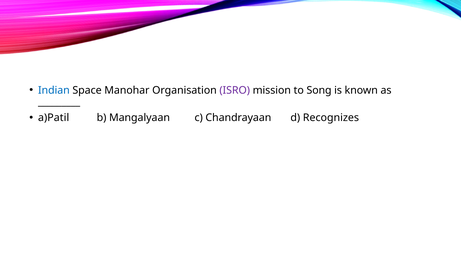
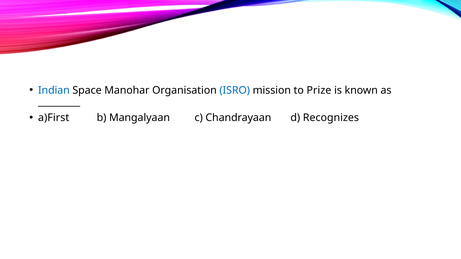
ISRO colour: purple -> blue
Song: Song -> Prize
a)Patil: a)Patil -> a)First
